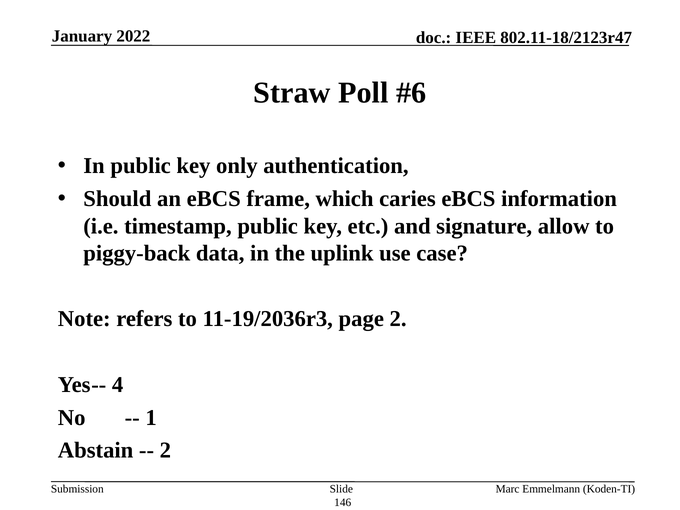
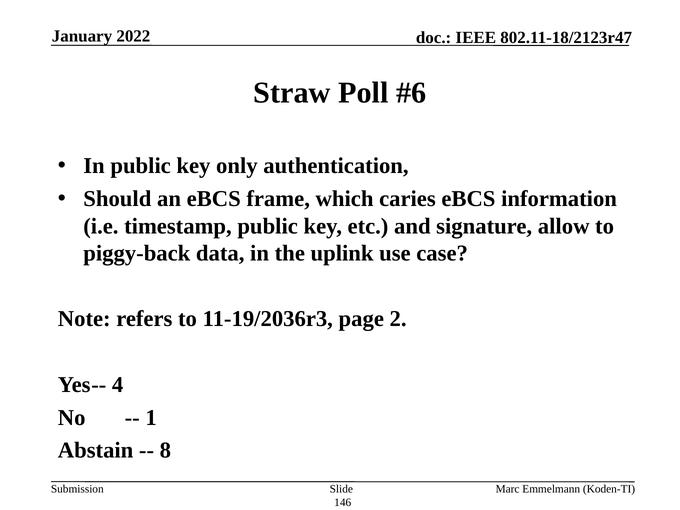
2 at (165, 450): 2 -> 8
